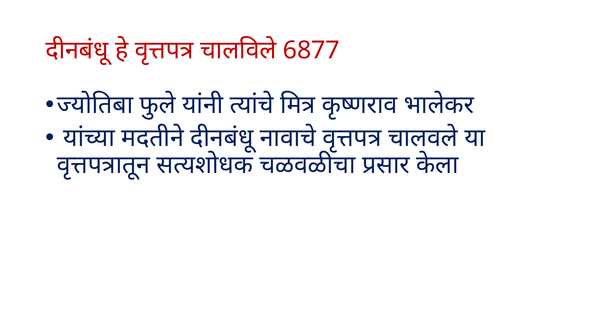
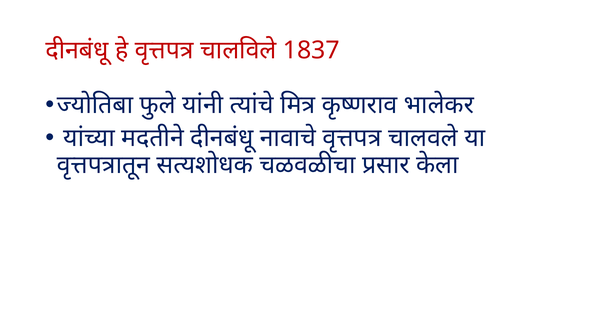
6877: 6877 -> 1837
